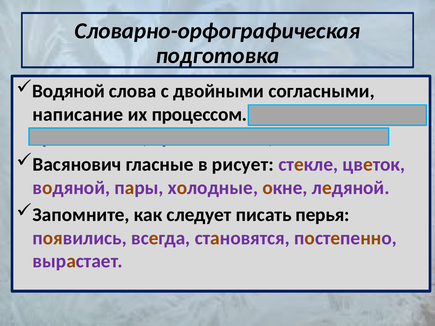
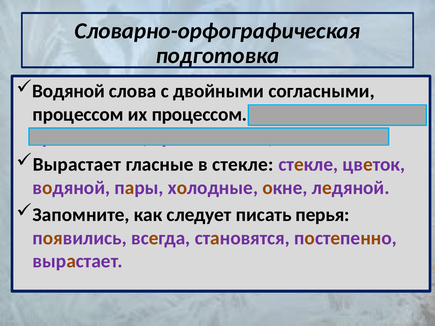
написание at (78, 114): написание -> процессом
Васянович at (77, 165): Васянович -> Вырастает
в рисует: рисует -> стекле
